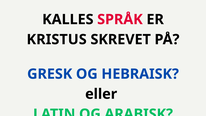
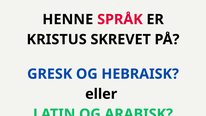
KALLES: KALLES -> HENNE
